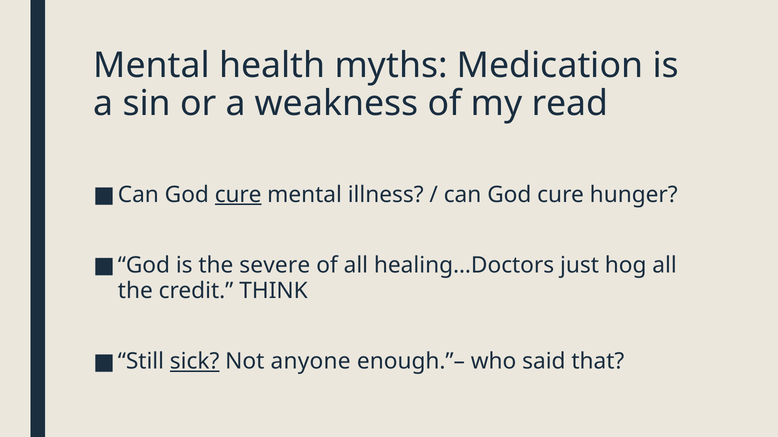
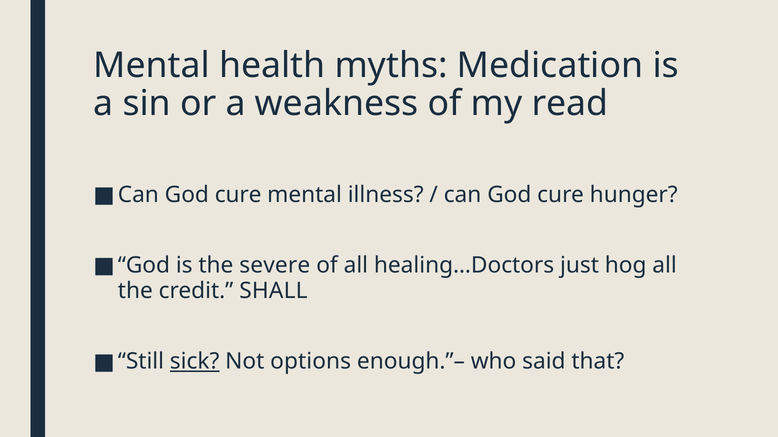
cure at (238, 195) underline: present -> none
THINK: THINK -> SHALL
anyone: anyone -> options
